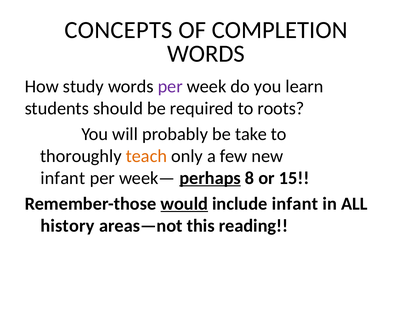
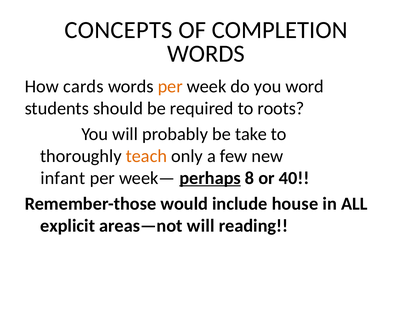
study: study -> cards
per at (170, 86) colour: purple -> orange
learn: learn -> word
15: 15 -> 40
would underline: present -> none
include infant: infant -> house
history: history -> explicit
areas—not this: this -> will
